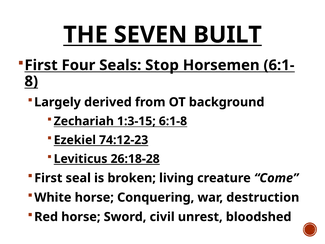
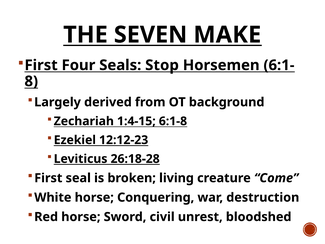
BUILT: BUILT -> MAKE
1:3-15: 1:3-15 -> 1:4-15
74:12-23: 74:12-23 -> 12:12-23
